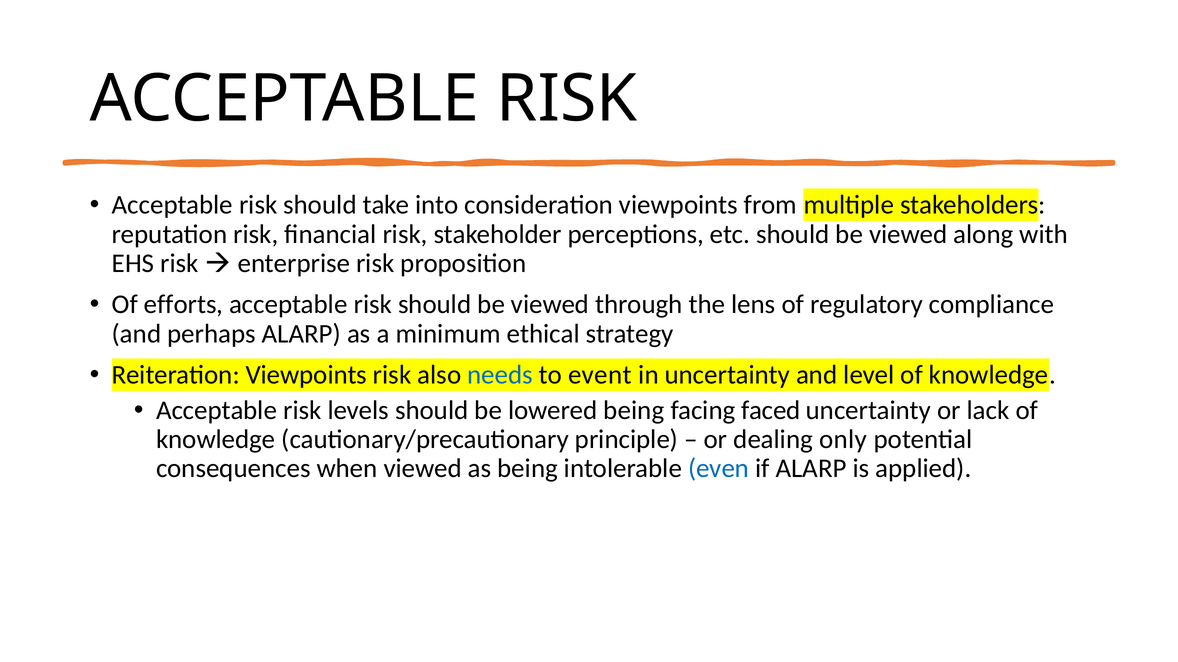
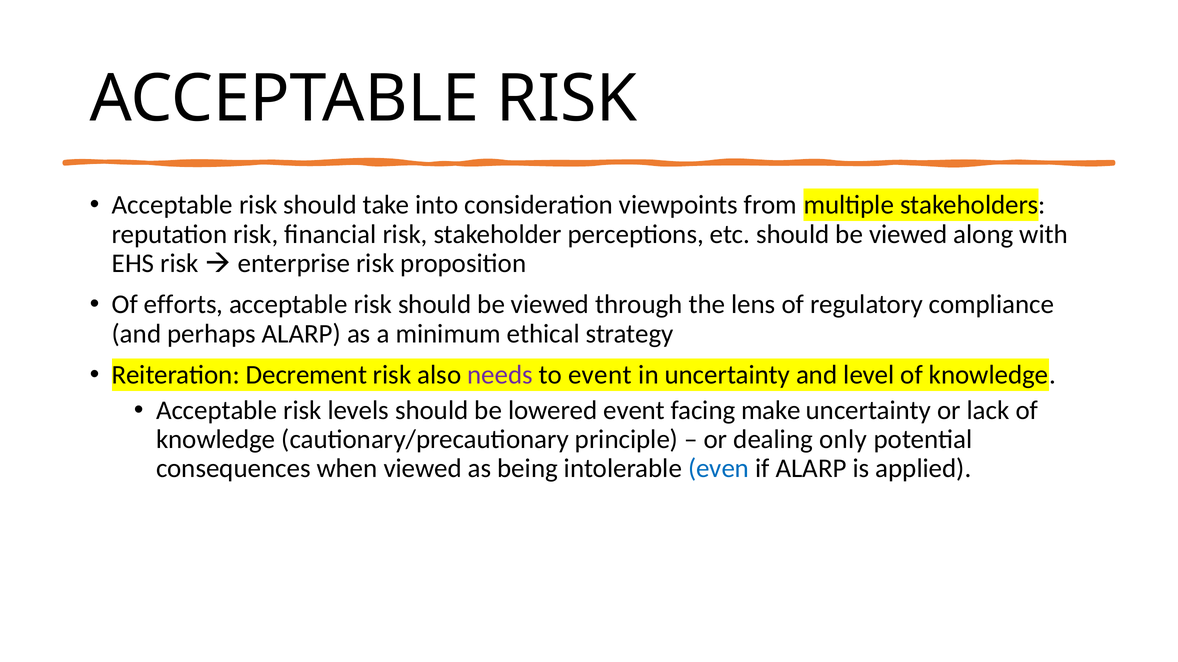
Reiteration Viewpoints: Viewpoints -> Decrement
needs colour: blue -> purple
lowered being: being -> event
faced: faced -> make
